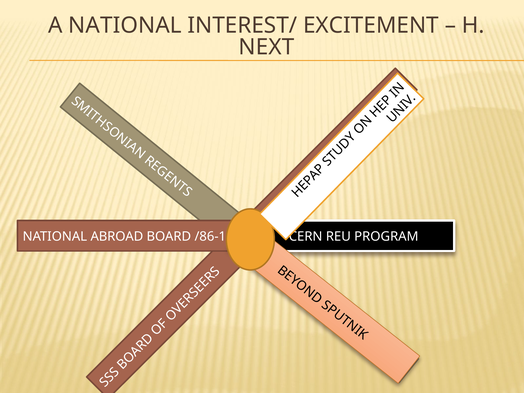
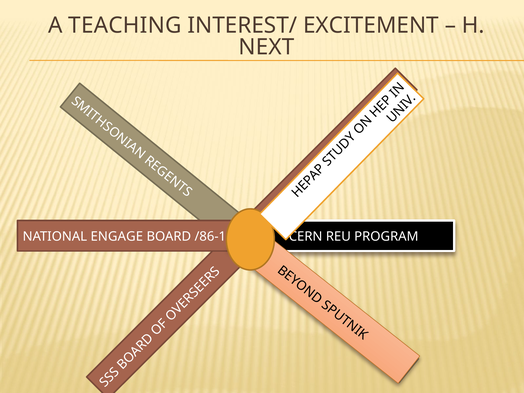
A NATIONAL: NATIONAL -> TEACHING
ABROAD: ABROAD -> ENGAGE
